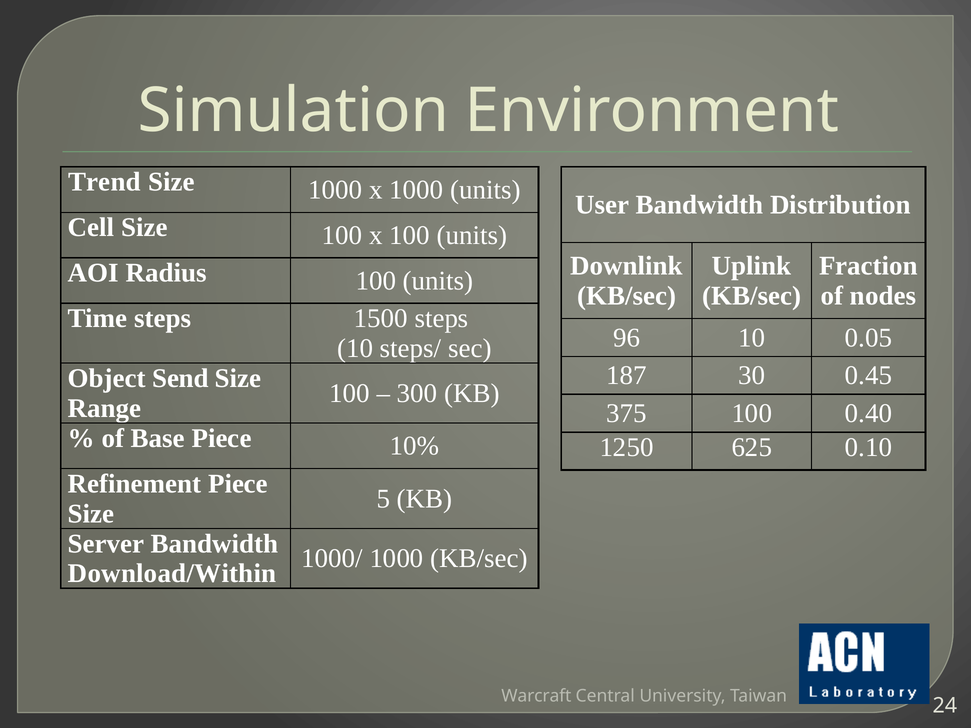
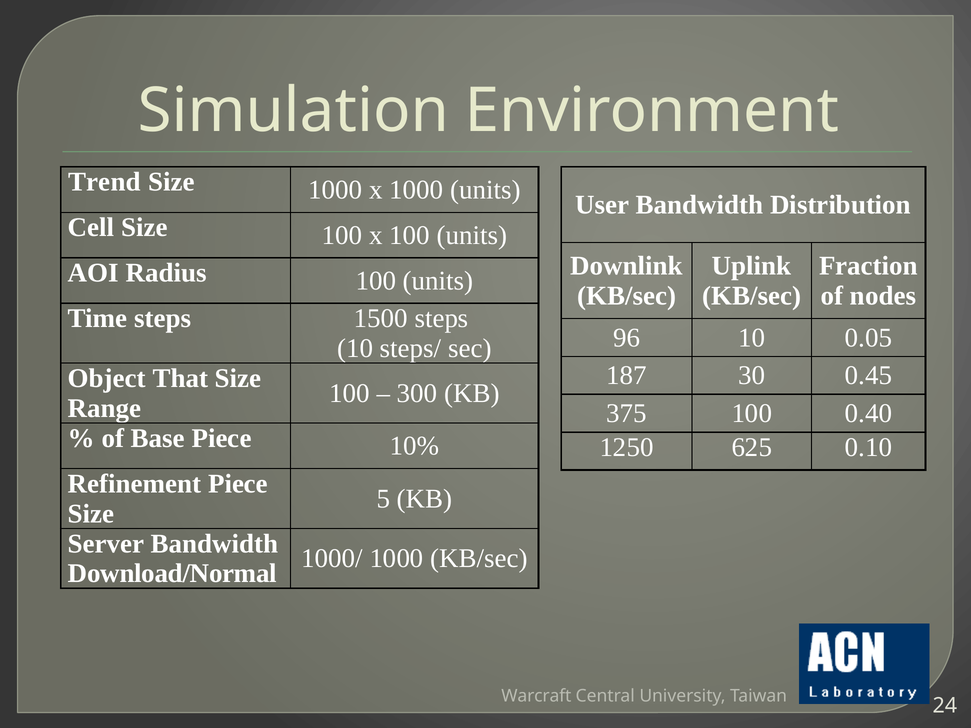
Send: Send -> That
Download/Within: Download/Within -> Download/Normal
